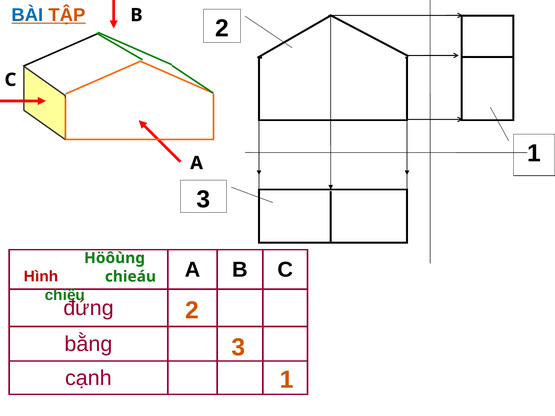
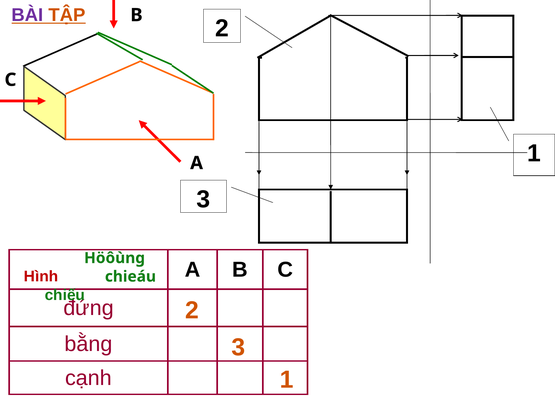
BÀI colour: blue -> purple
